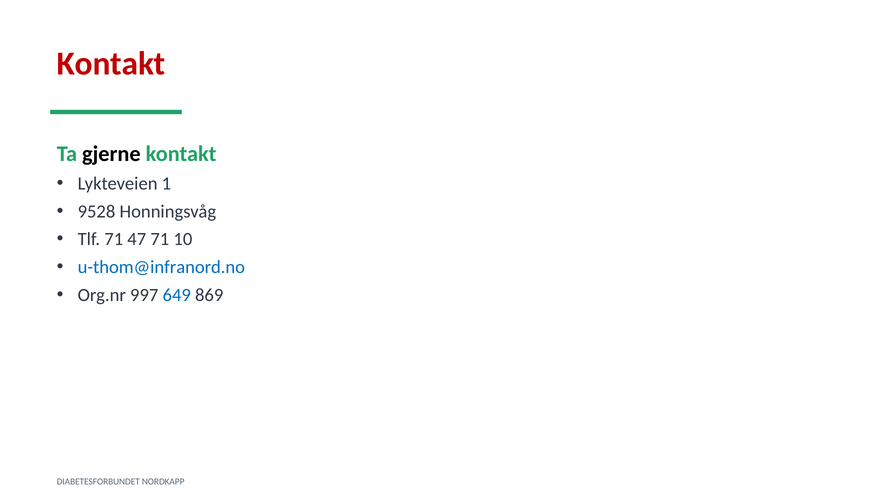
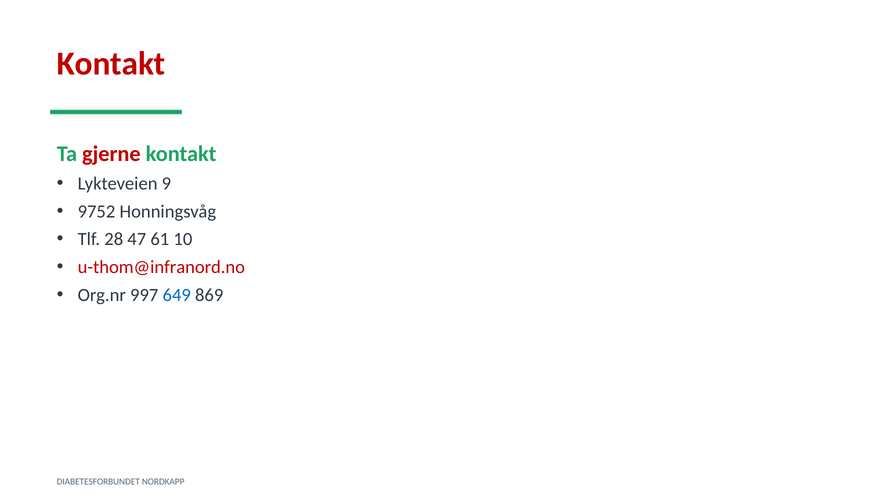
gjerne colour: black -> red
1: 1 -> 9
9528: 9528 -> 9752
Tlf 71: 71 -> 28
47 71: 71 -> 61
u-thom@infranord.no colour: blue -> red
